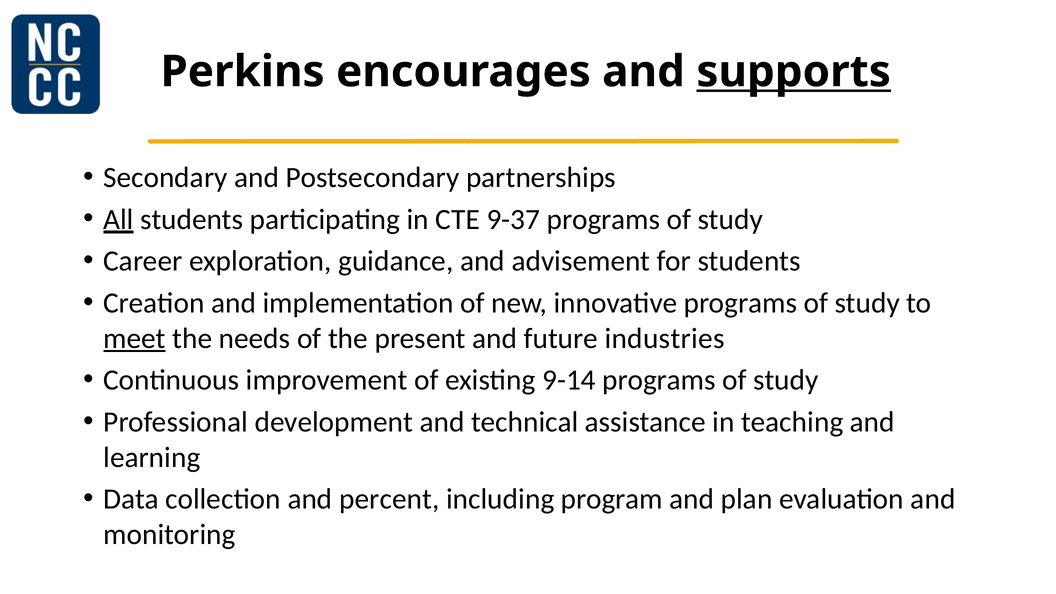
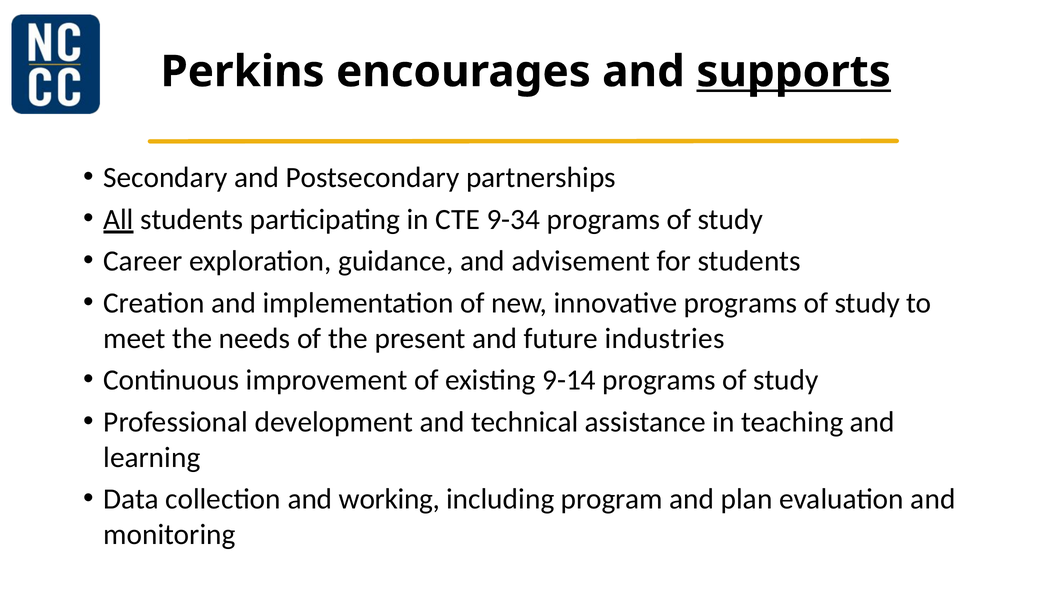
9-37: 9-37 -> 9-34
meet underline: present -> none
percent: percent -> working
